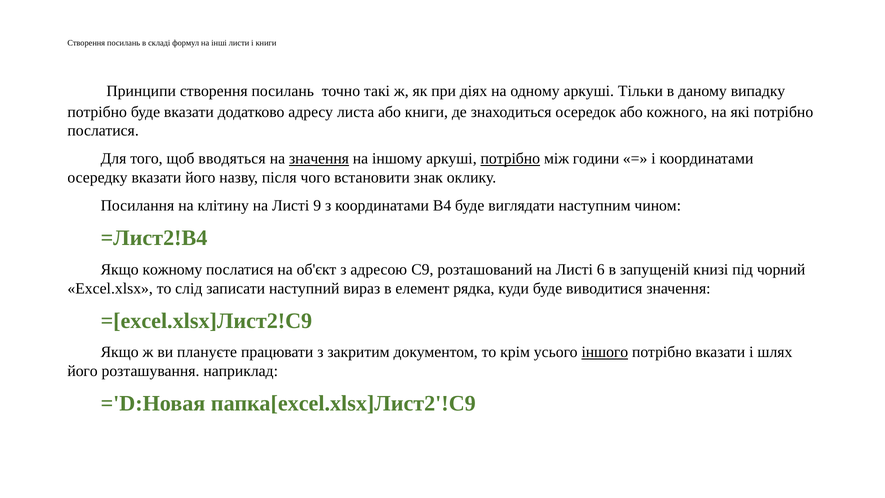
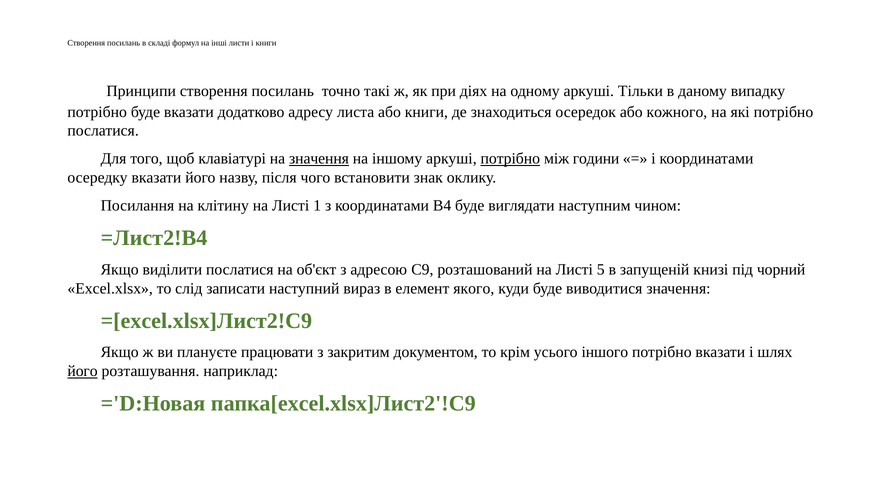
вводяться: вводяться -> клавіатурі
9: 9 -> 1
кожному: кожному -> виділити
6: 6 -> 5
рядка: рядка -> якого
іншого underline: present -> none
його at (83, 371) underline: none -> present
